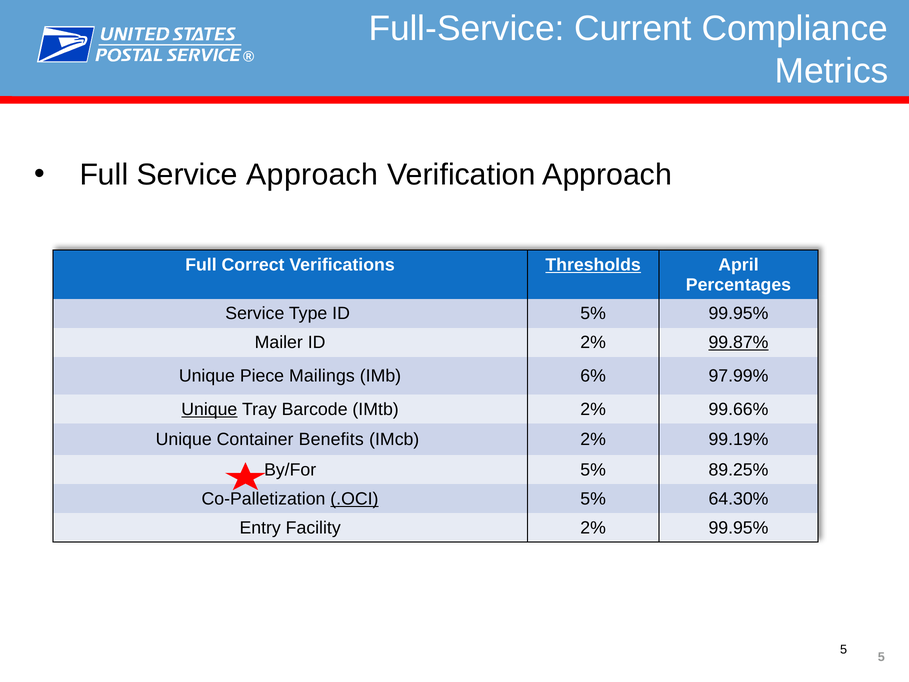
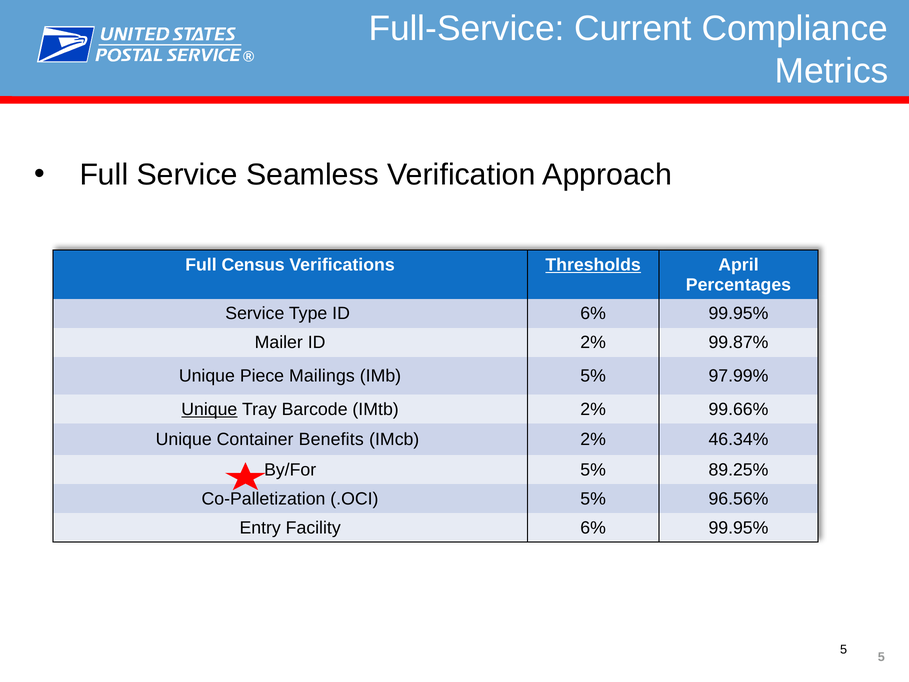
Service Approach: Approach -> Seamless
Correct: Correct -> Census
ID 5%: 5% -> 6%
99.87% underline: present -> none
IMb 6%: 6% -> 5%
99.19%: 99.19% -> 46.34%
.OCI underline: present -> none
64.30%: 64.30% -> 96.56%
Facility 2%: 2% -> 6%
